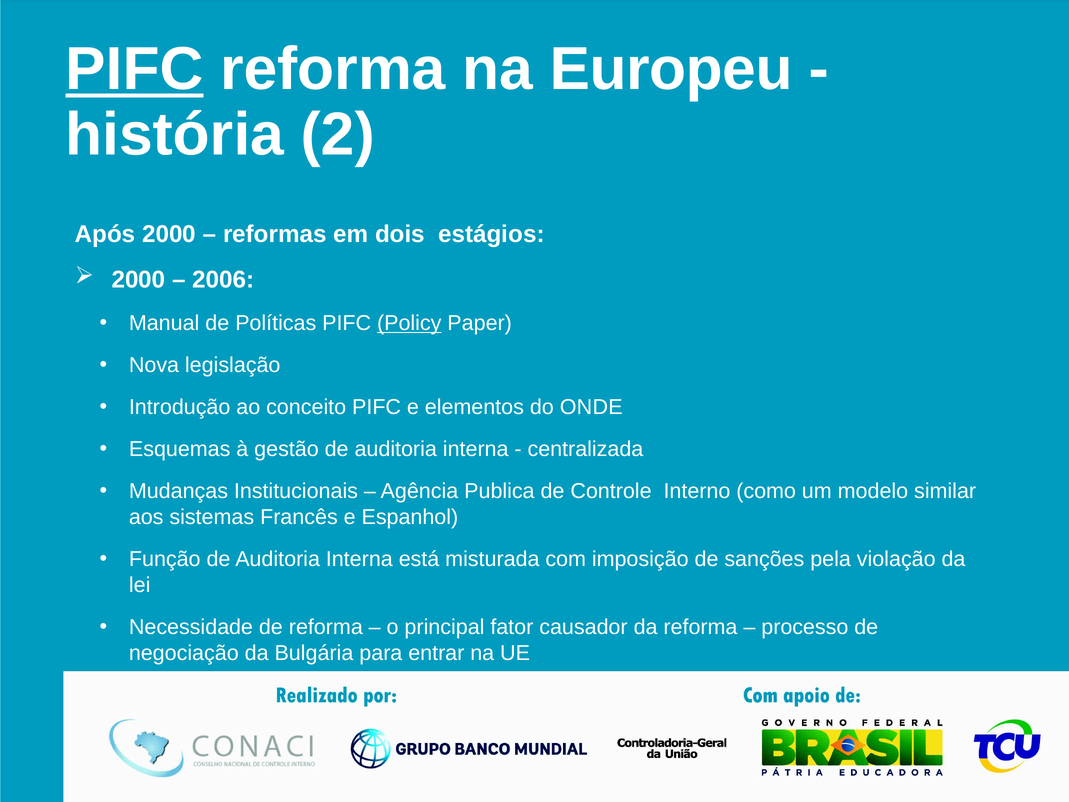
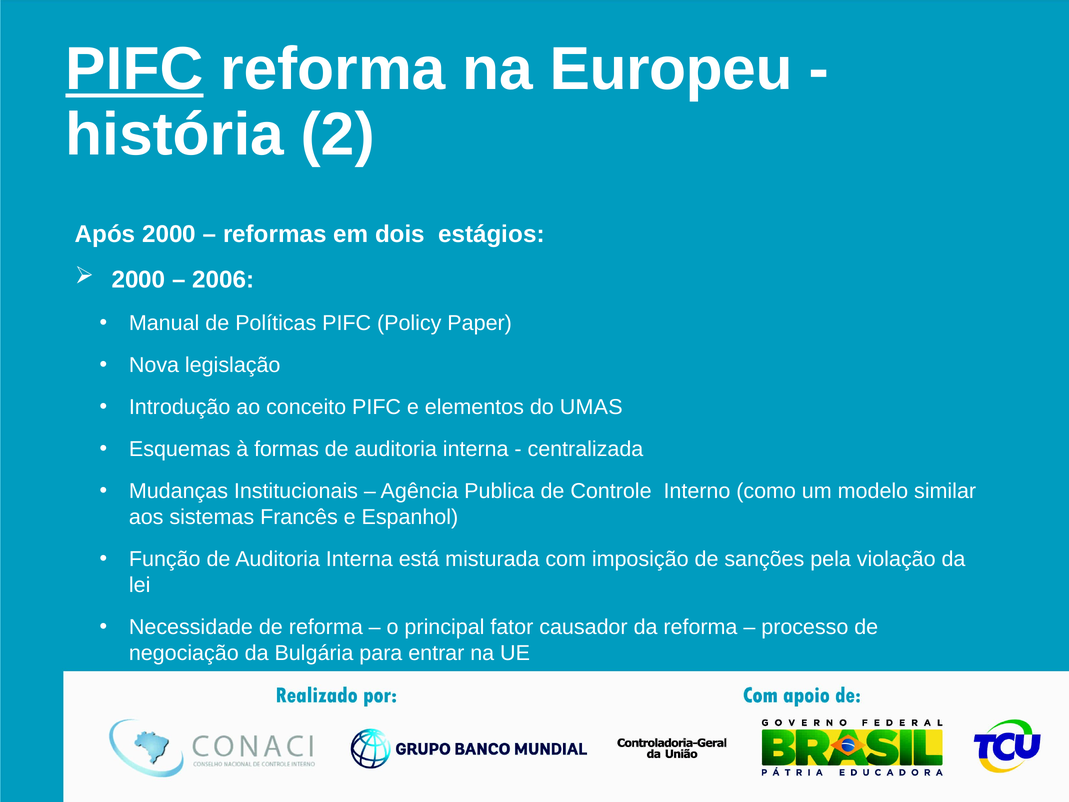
Policy underline: present -> none
ONDE: ONDE -> UMAS
gestão: gestão -> formas
